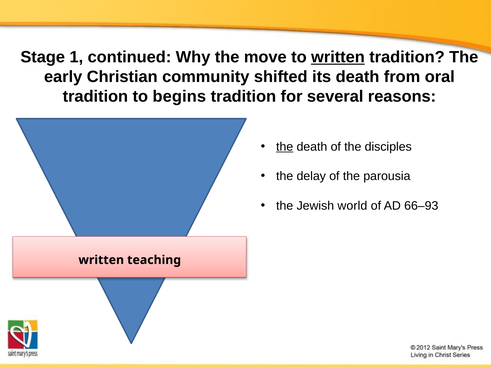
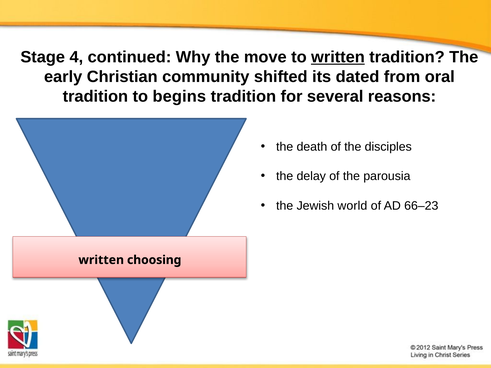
1: 1 -> 4
its death: death -> dated
the at (285, 147) underline: present -> none
66–93: 66–93 -> 66–23
teaching: teaching -> choosing
